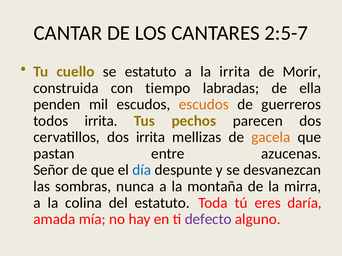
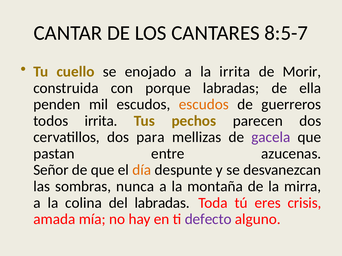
2:5-7: 2:5-7 -> 8:5-7
se estatuto: estatuto -> enojado
tiempo: tiempo -> porque
dos irrita: irrita -> para
gacela colour: orange -> purple
día colour: blue -> orange
del estatuto: estatuto -> labradas
daría: daría -> crisis
